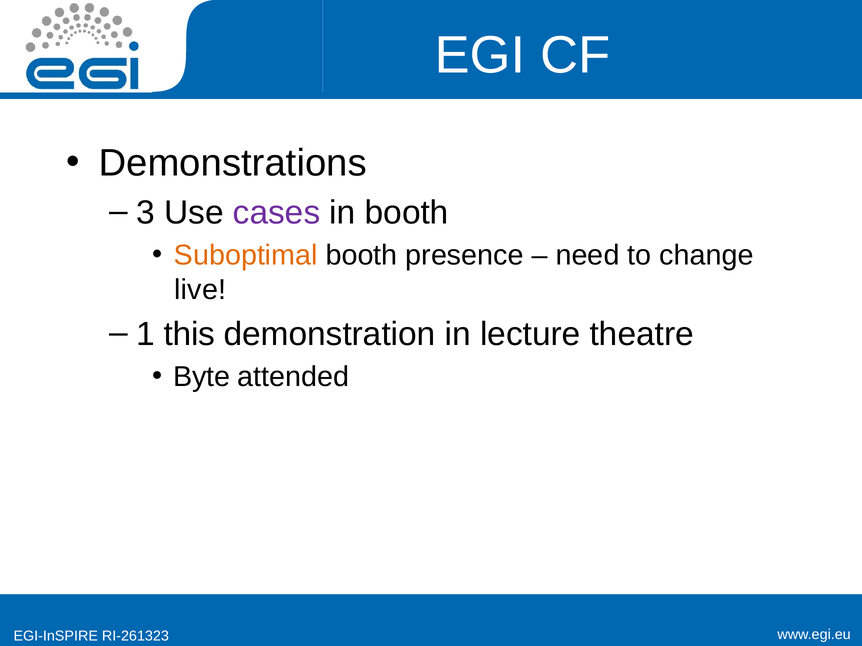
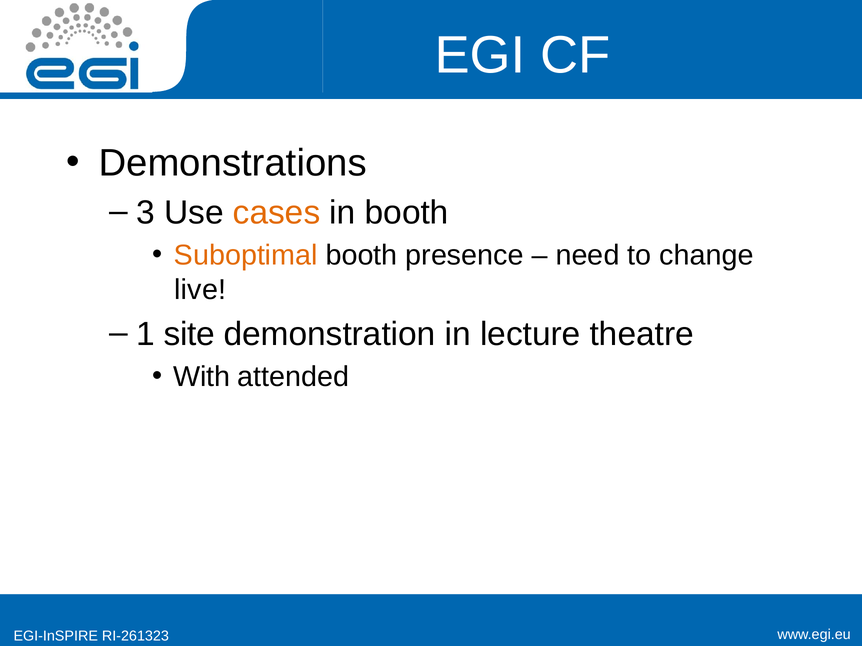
cases colour: purple -> orange
this: this -> site
Byte: Byte -> With
